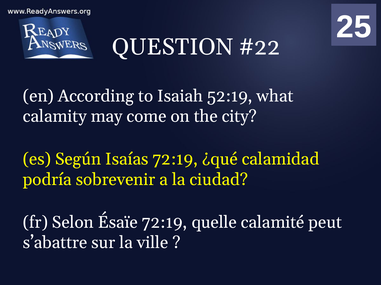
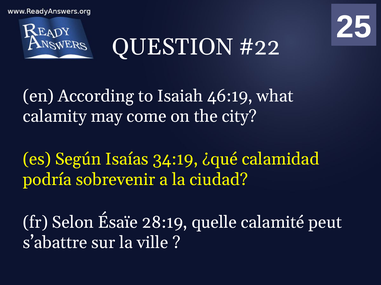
52:19: 52:19 -> 46:19
Isaías 72:19: 72:19 -> 34:19
Ésaïe 72:19: 72:19 -> 28:19
